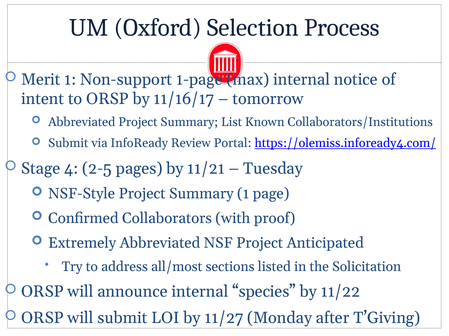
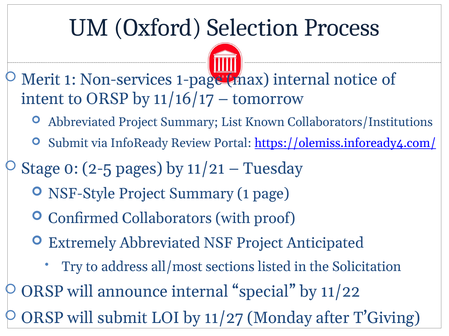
Non-support: Non-support -> Non-services
4: 4 -> 0
species: species -> special
